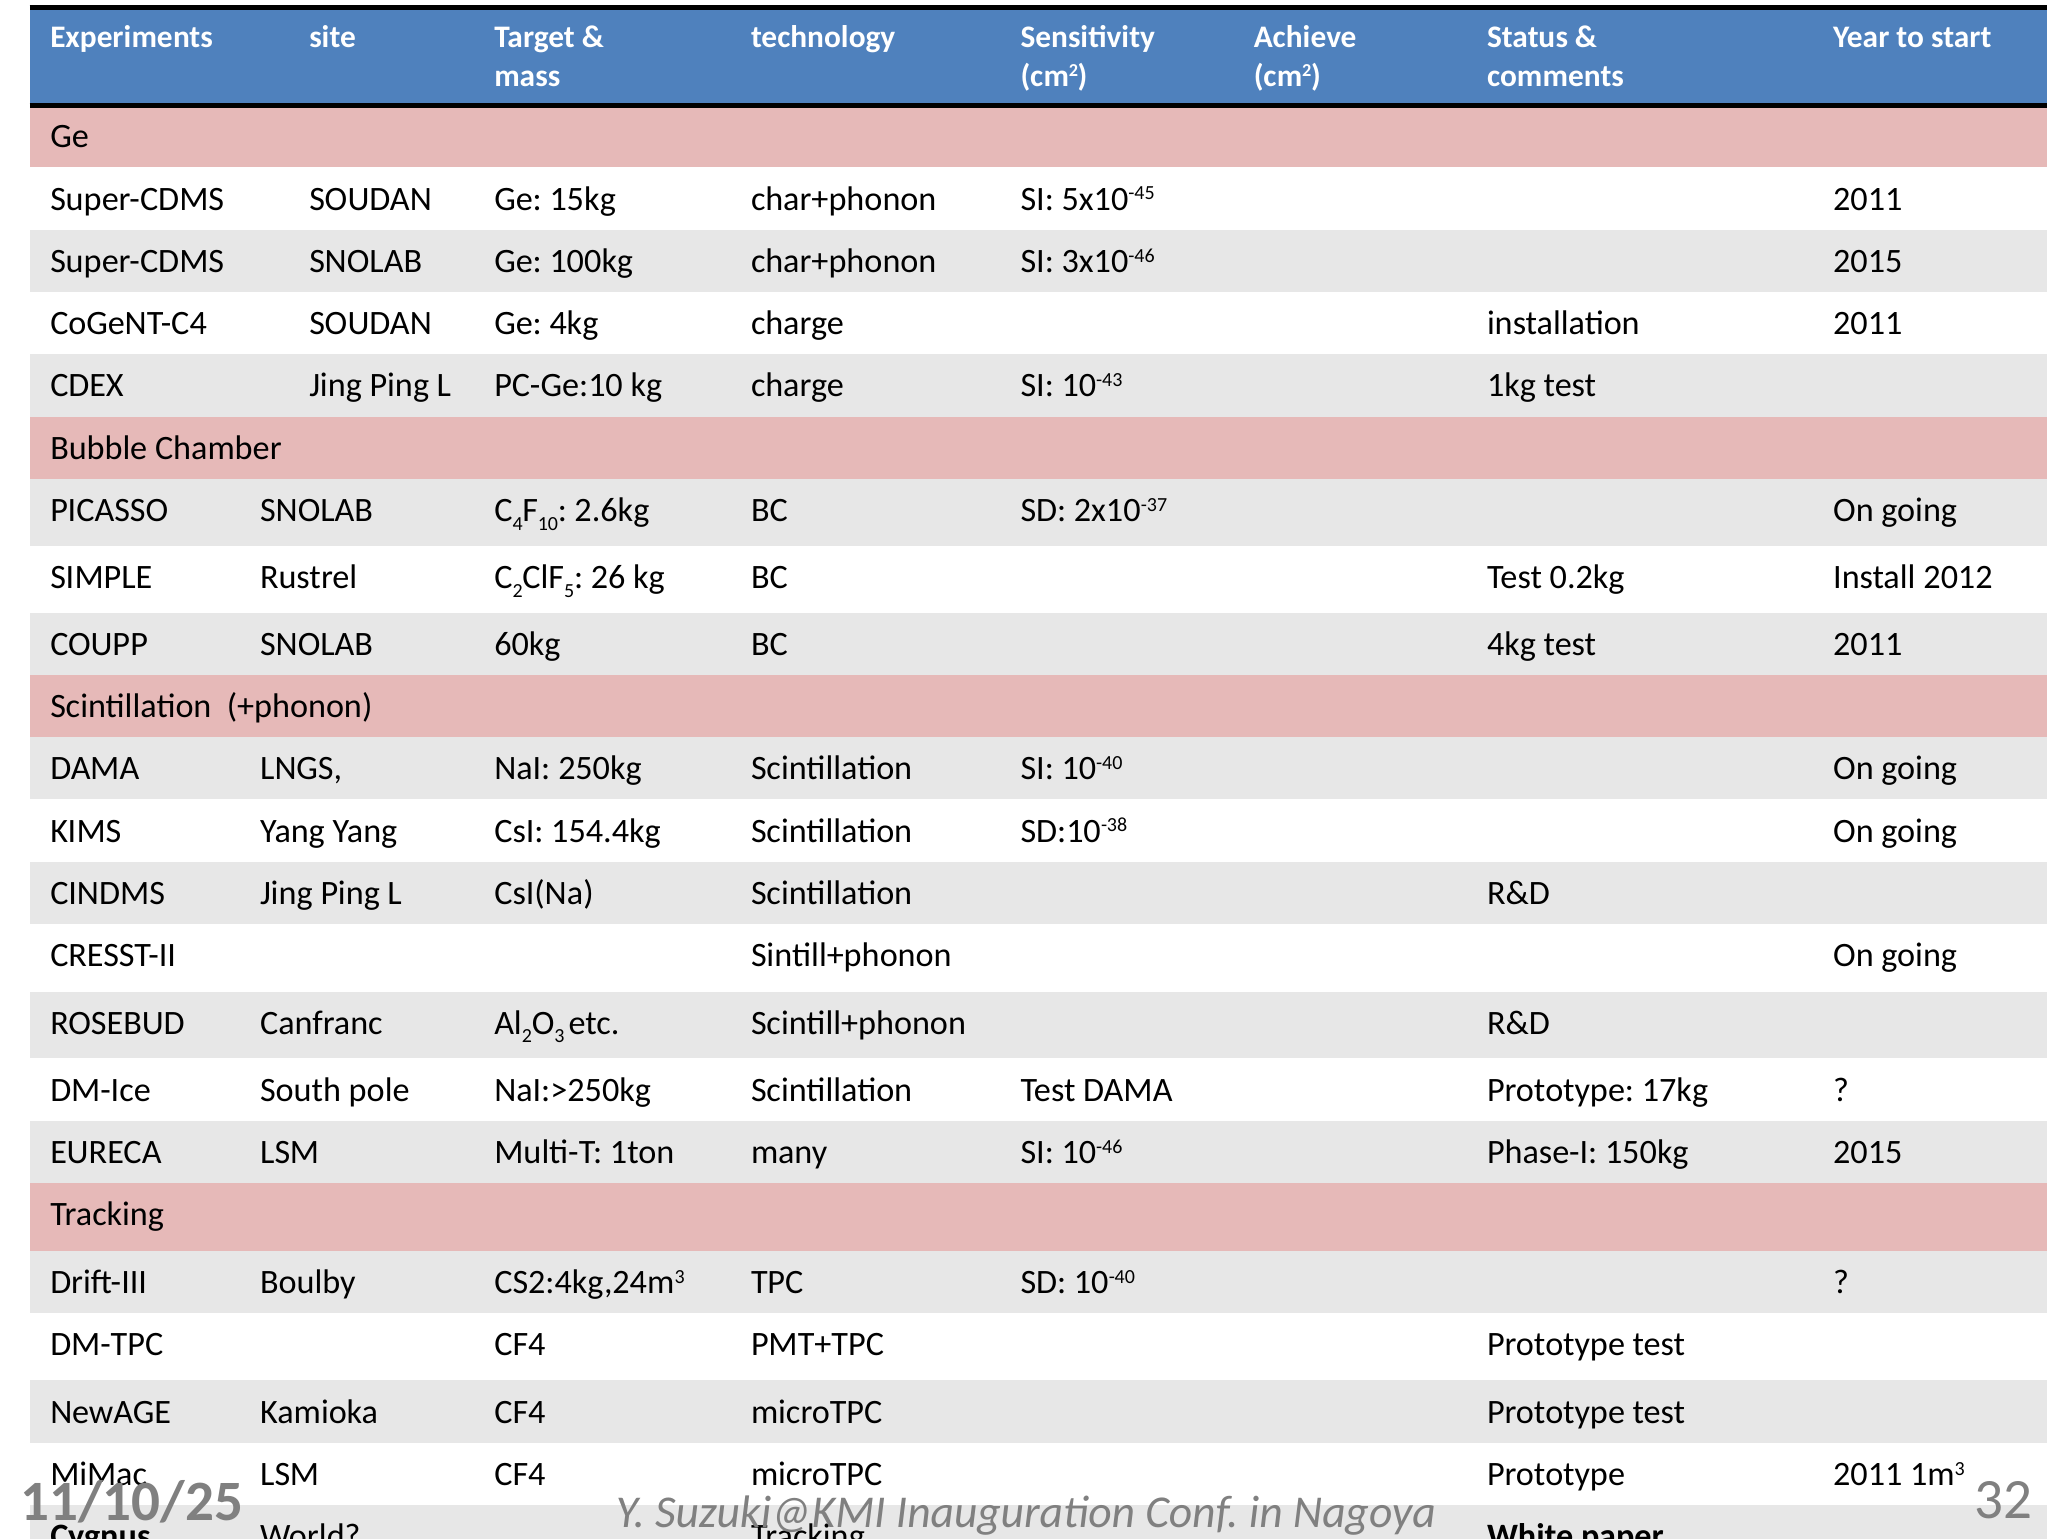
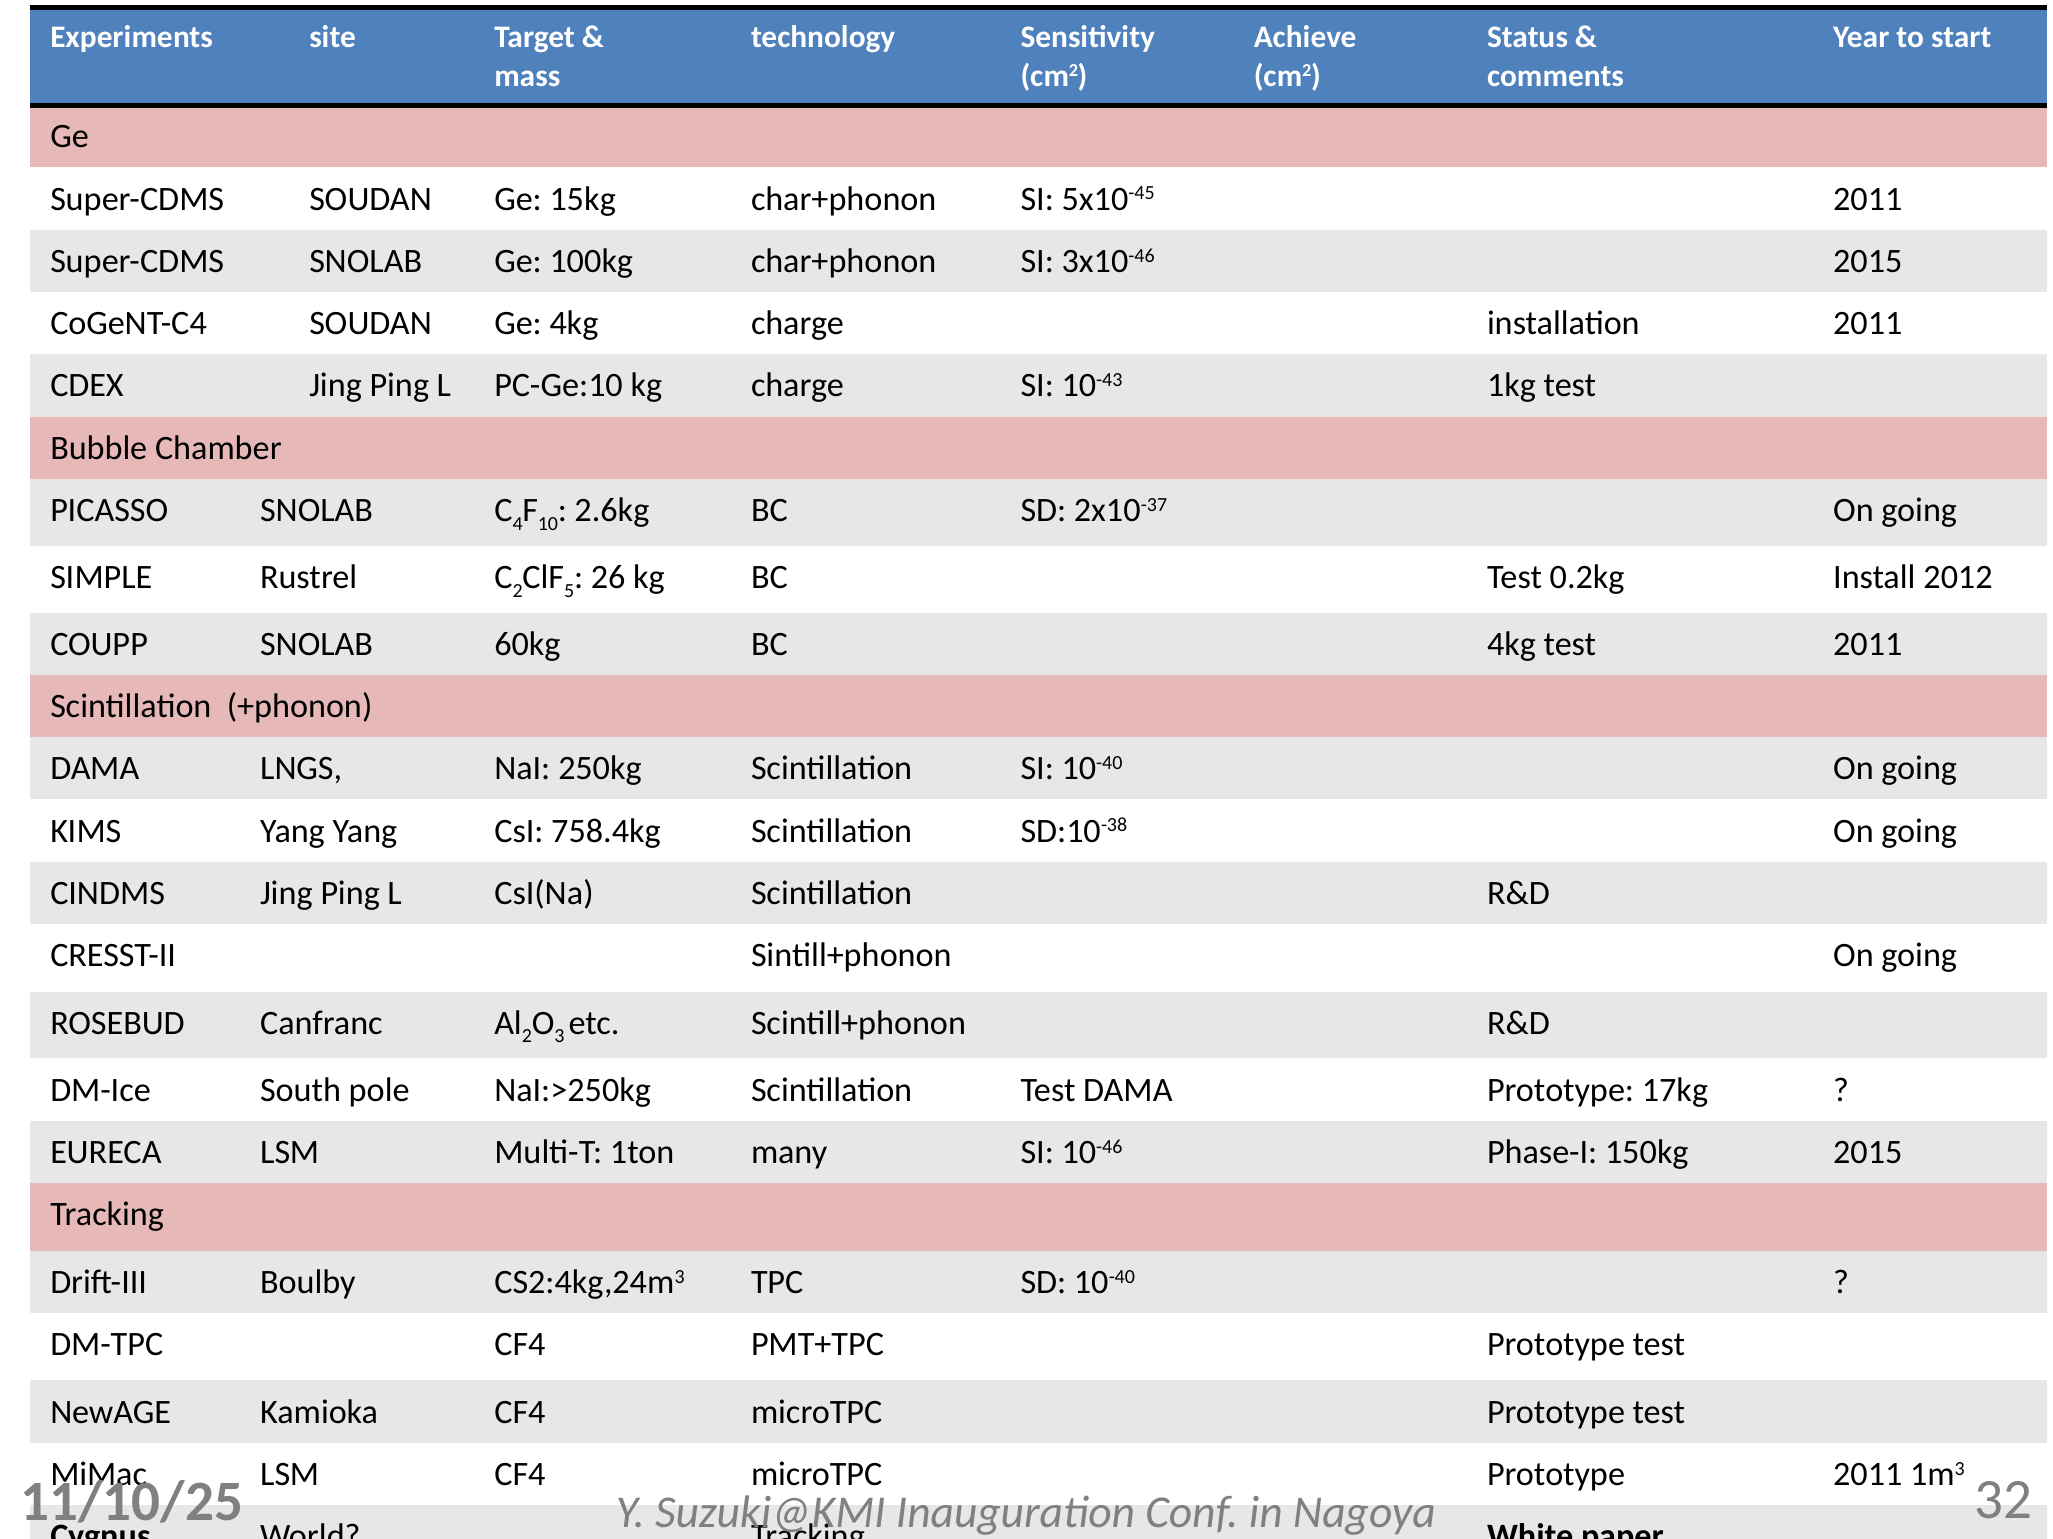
154.4kg: 154.4kg -> 758.4kg
